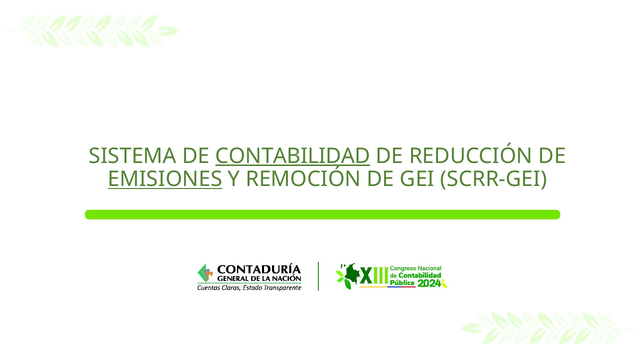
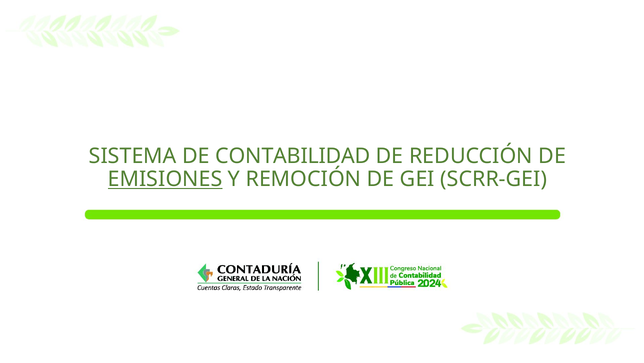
CONTABILIDAD underline: present -> none
